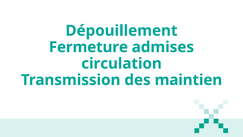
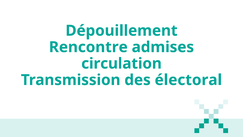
Fermeture: Fermeture -> Rencontre
maintien: maintien -> électoral
